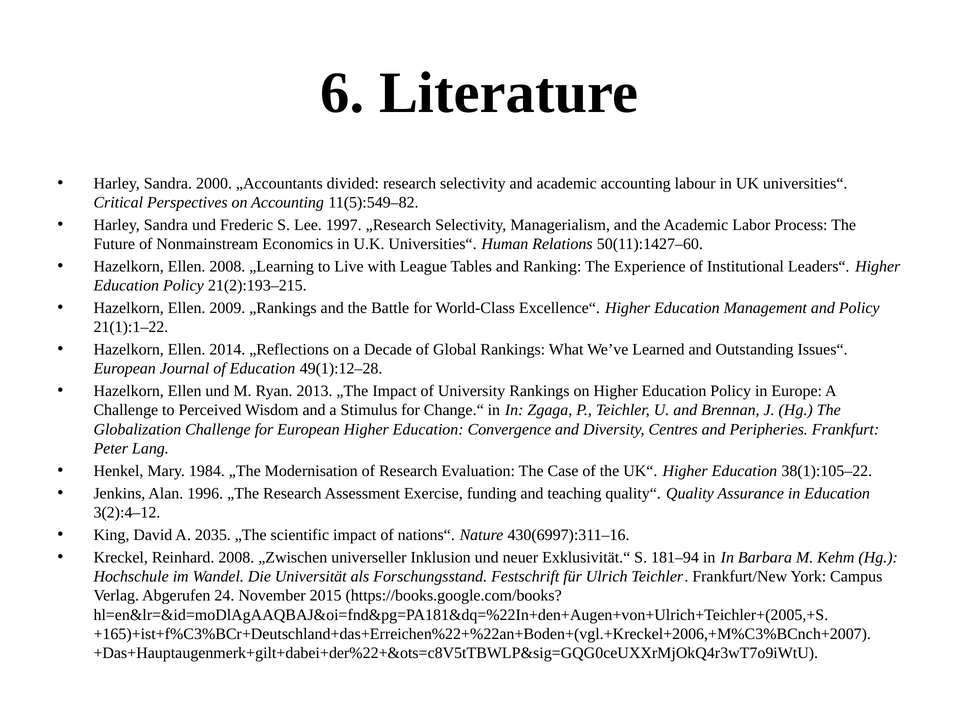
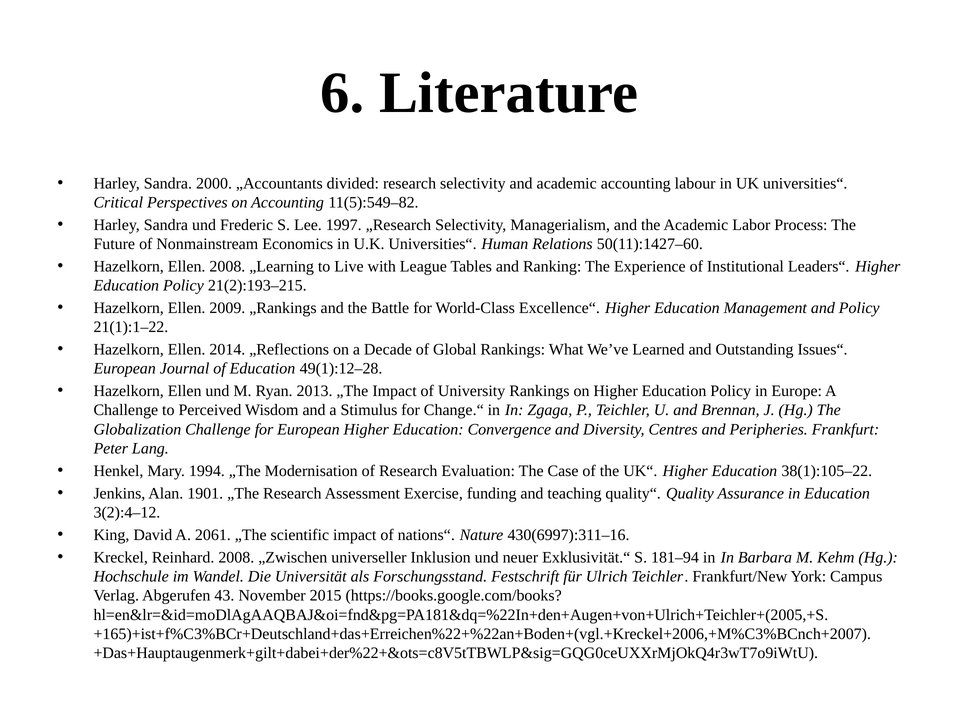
1984: 1984 -> 1994
1996: 1996 -> 1901
2035: 2035 -> 2061
24: 24 -> 43
